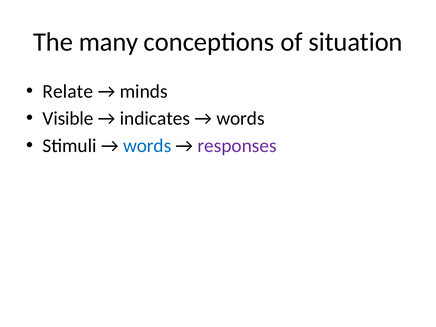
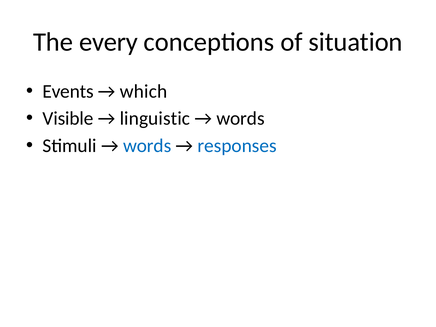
many: many -> every
Relate: Relate -> Events
minds: minds -> which
indicates: indicates -> linguistic
responses colour: purple -> blue
